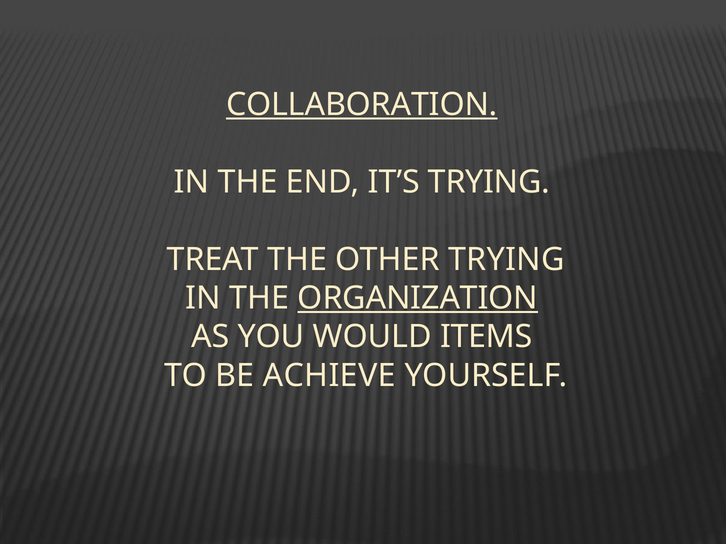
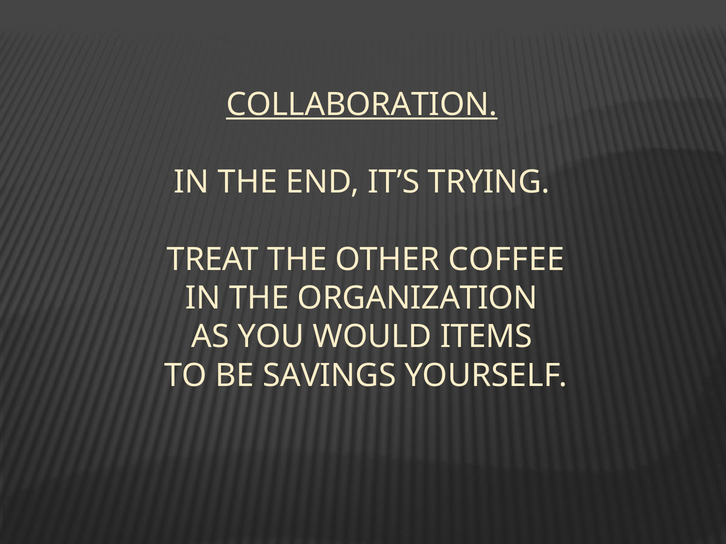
OTHER TRYING: TRYING -> COFFEE
ORGANIZATION underline: present -> none
ACHIEVE: ACHIEVE -> SAVINGS
